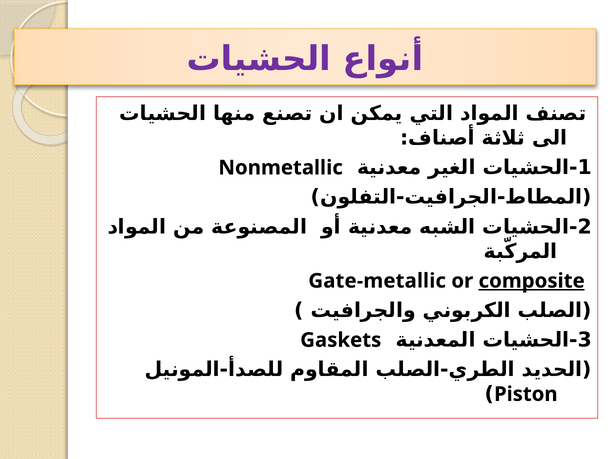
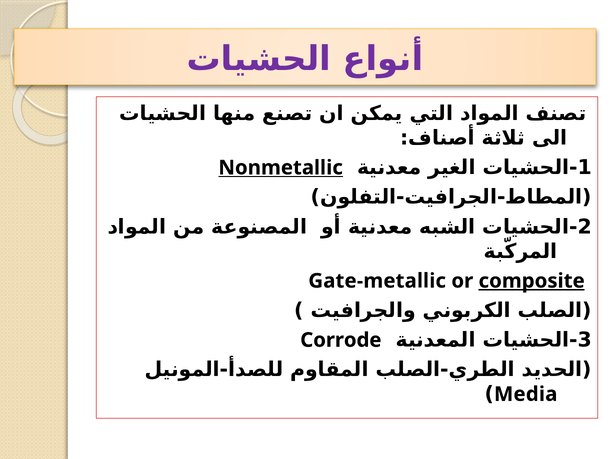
Nonmetallic underline: none -> present
Gaskets: Gaskets -> Corrode
Piston: Piston -> Media
